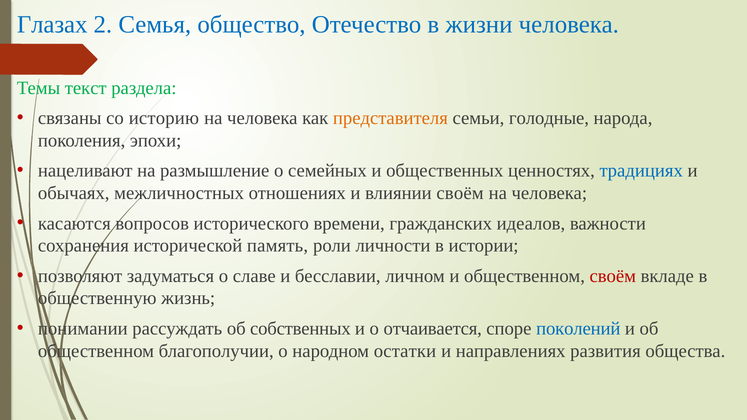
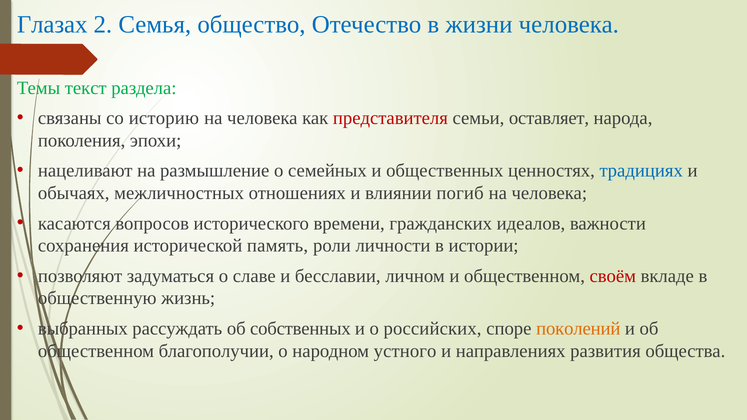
представителя colour: orange -> red
голодные: голодные -> оставляет
влиянии своём: своём -> погиб
понимании: понимании -> выбранных
отчаивается: отчаивается -> российских
поколений colour: blue -> orange
остатки: остатки -> устного
